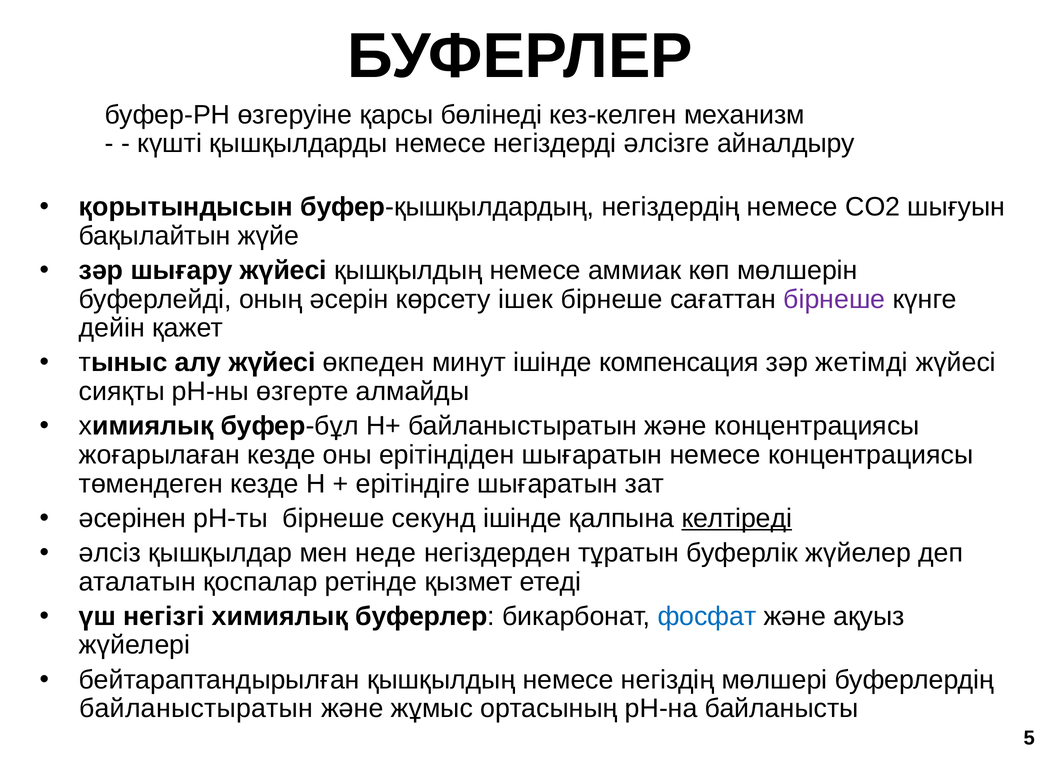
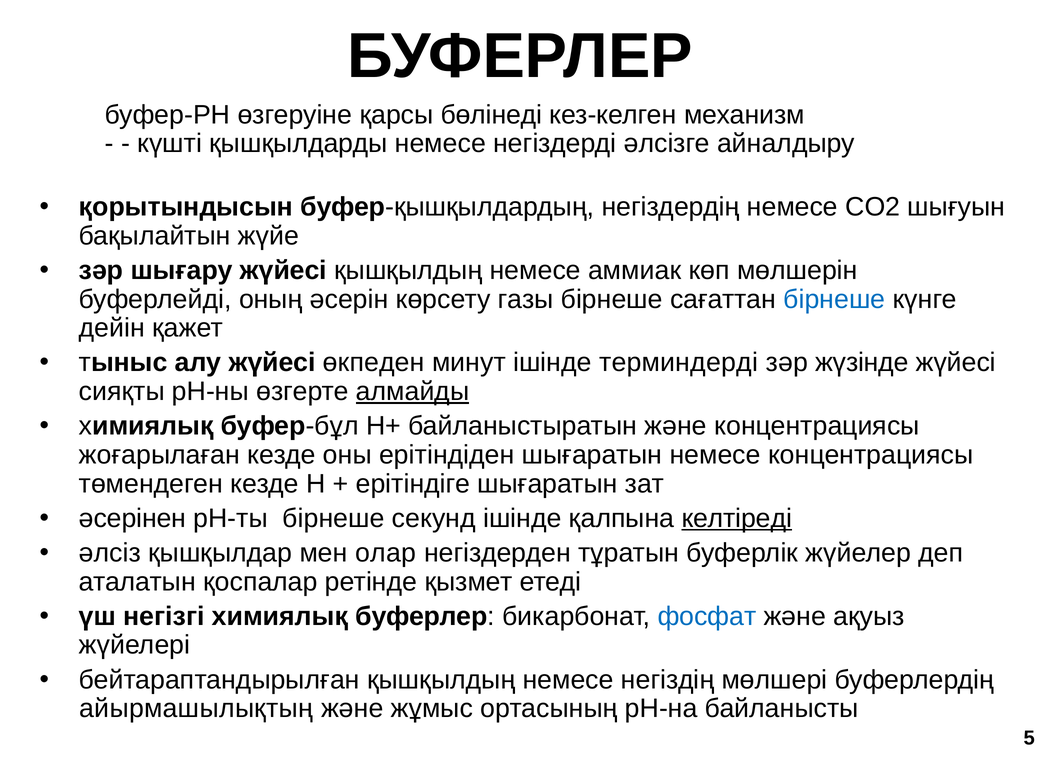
ішек: ішек -> газы
бірнеше at (834, 299) colour: purple -> blue
компенсация: компенсация -> терминдерді
жетімді: жетімді -> жүзінде
алмайды underline: none -> present
неде: неде -> олар
байланыстыратын at (196, 709): байланыстыратын -> айырмашылықтың
